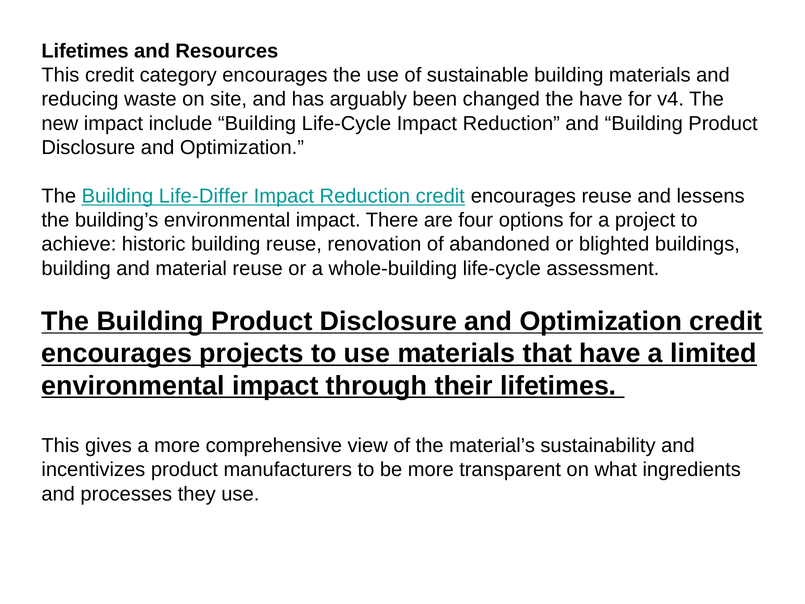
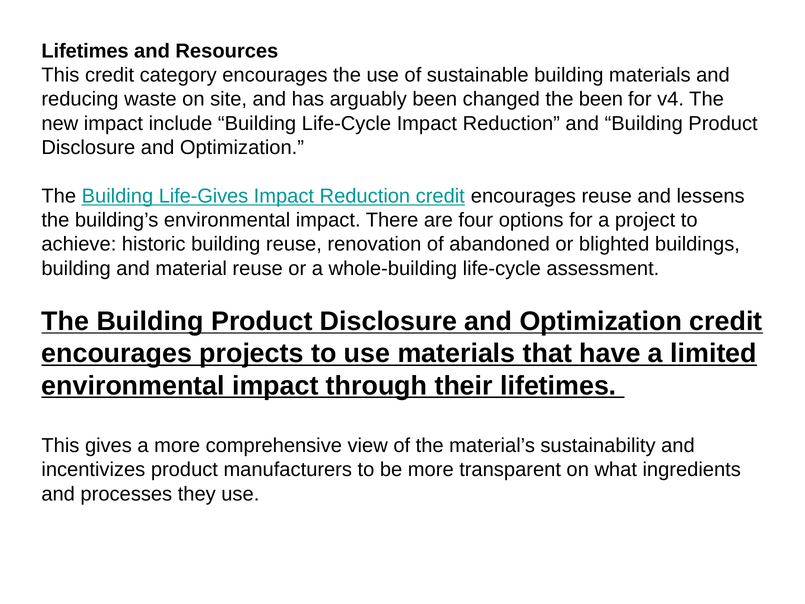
the have: have -> been
Life-Differ: Life-Differ -> Life-Gives
